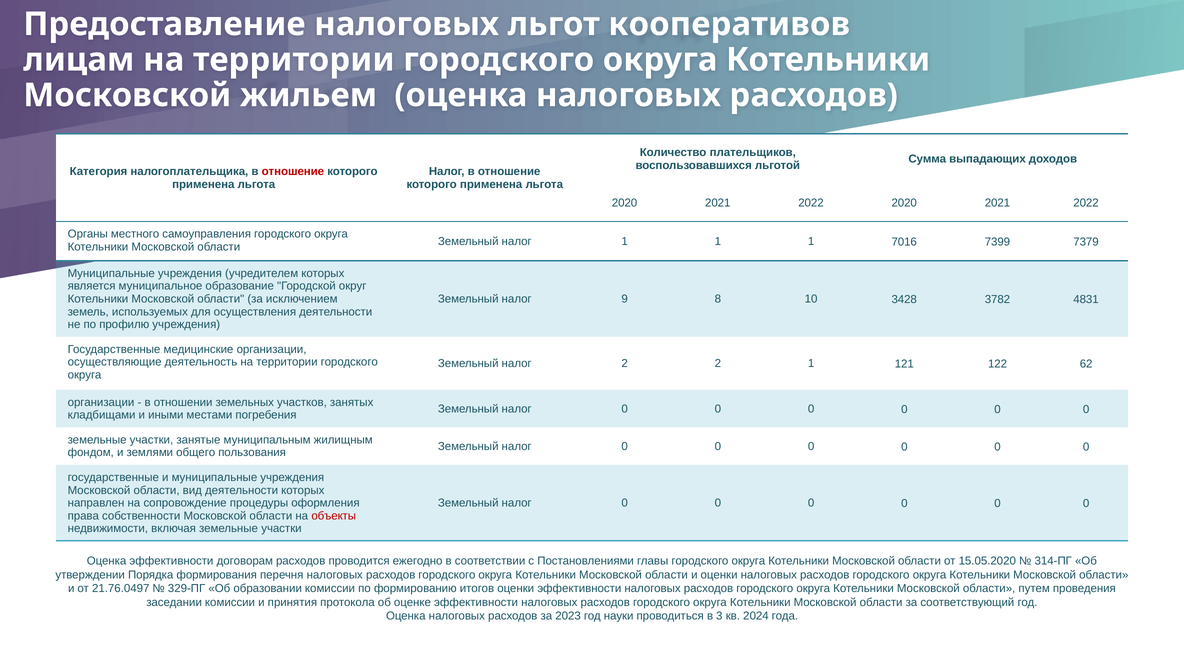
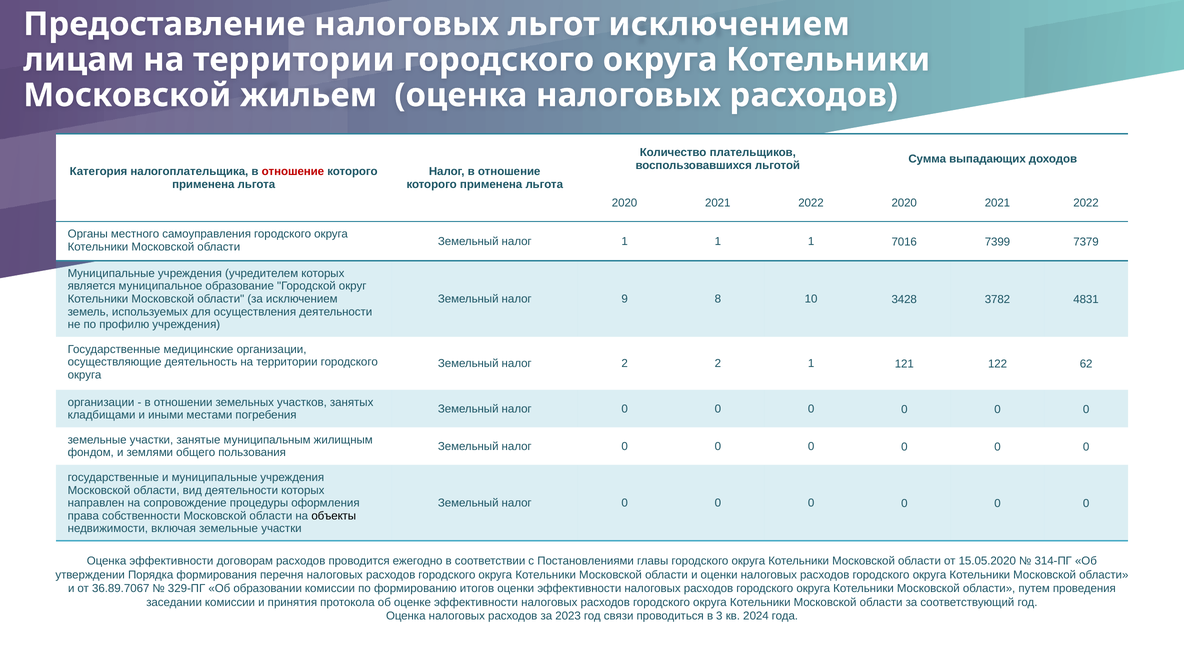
льгот кооперативов: кооперативов -> исключением
объекты colour: red -> black
21.76.0497: 21.76.0497 -> 36.89.7067
науки: науки -> связи
